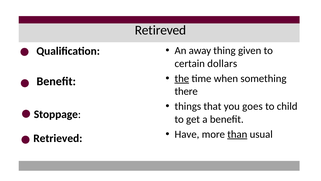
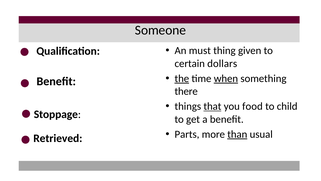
Retireved: Retireved -> Someone
away: away -> must
when underline: none -> present
that underline: none -> present
goes: goes -> food
Have: Have -> Parts
